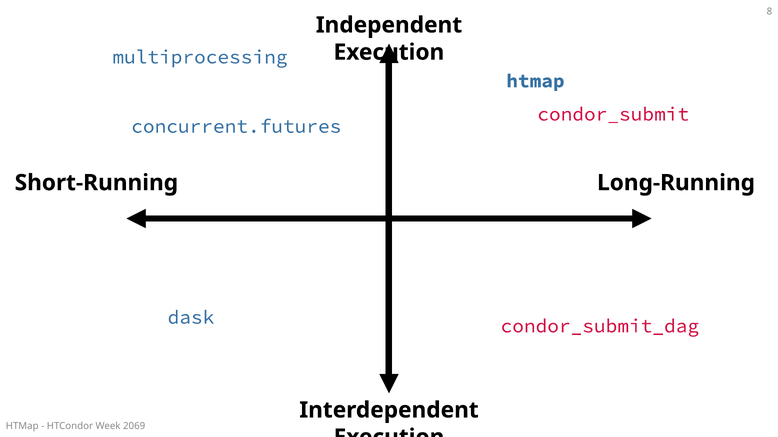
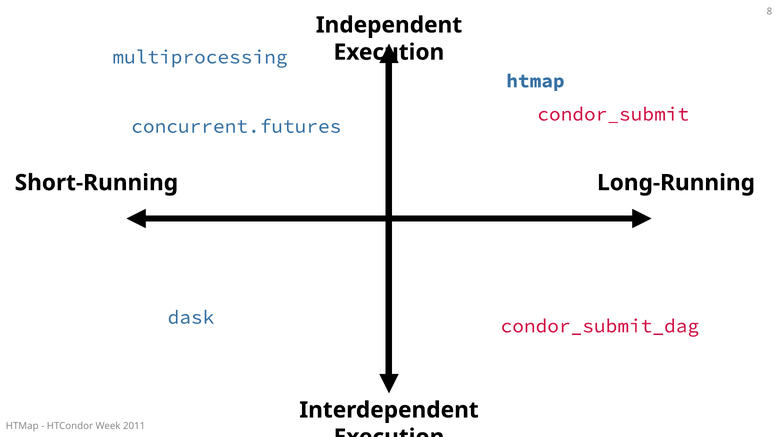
2069: 2069 -> 2011
